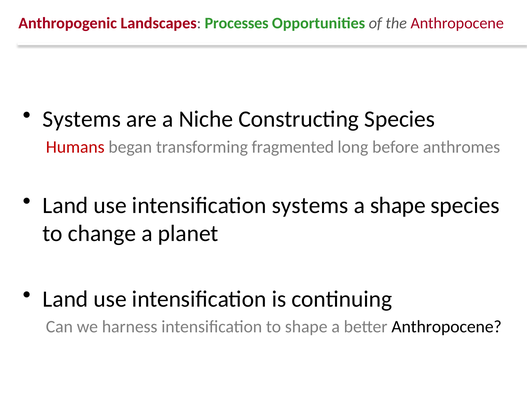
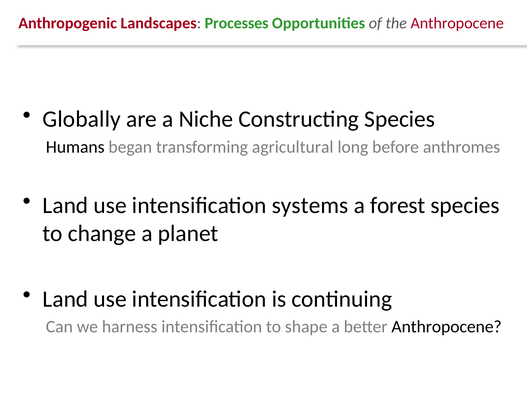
Systems at (82, 119): Systems -> Globally
Humans colour: red -> black
fragmented: fragmented -> agricultural
a shape: shape -> forest
